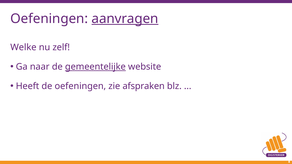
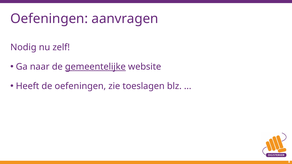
aanvragen underline: present -> none
Welke: Welke -> Nodig
afspraken: afspraken -> toeslagen
